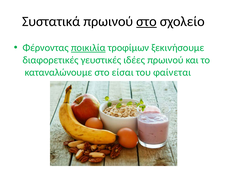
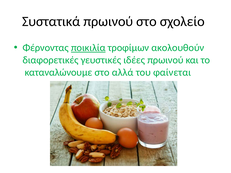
στο at (146, 21) underline: present -> none
ξεκινήσουμε: ξεκινήσουμε -> ακολουθούν
είσαι: είσαι -> αλλά
